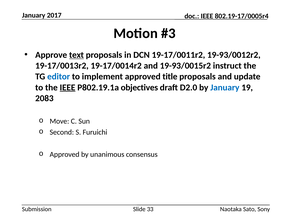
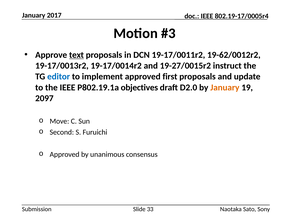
19-93/0012r2: 19-93/0012r2 -> 19-62/0012r2
19-93/0015r2: 19-93/0015r2 -> 19-27/0015r2
title: title -> first
IEEE at (68, 87) underline: present -> none
January at (225, 87) colour: blue -> orange
2083: 2083 -> 2097
